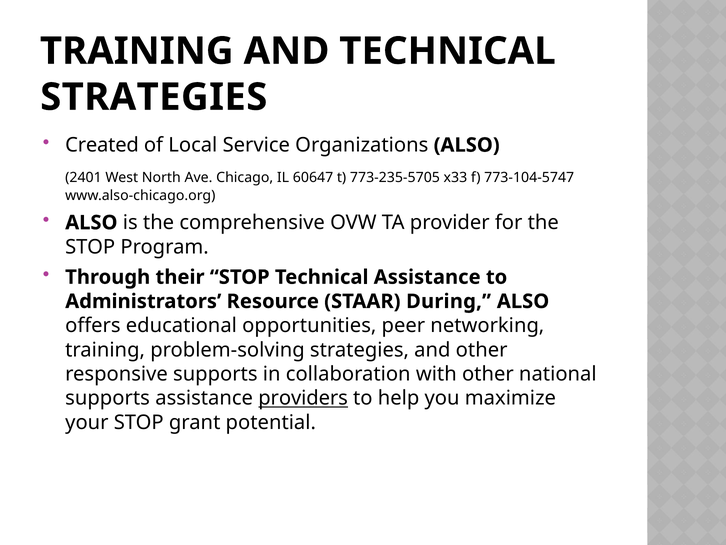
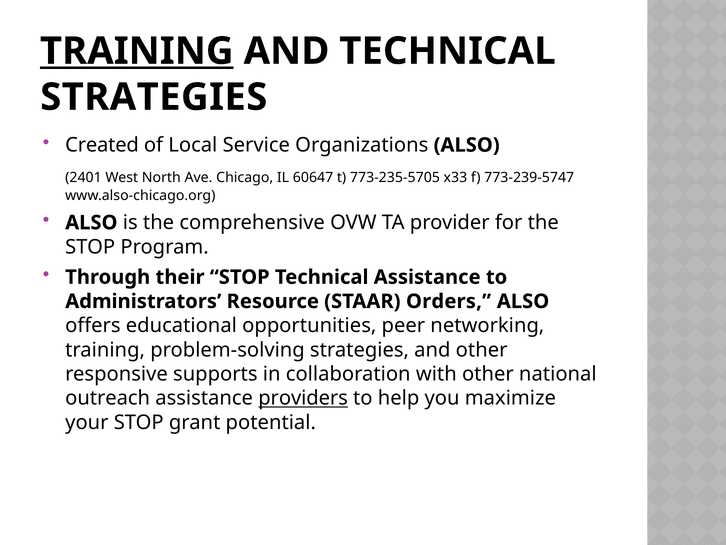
TRAINING at (137, 51) underline: none -> present
773-104-5747: 773-104-5747 -> 773-239-5747
During: During -> Orders
supports at (108, 398): supports -> outreach
